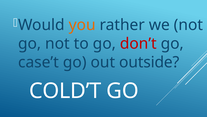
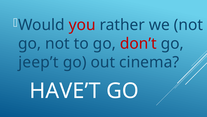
you colour: orange -> red
case’t: case’t -> jeep’t
outside: outside -> cinema
COLD’T: COLD’T -> HAVE’T
